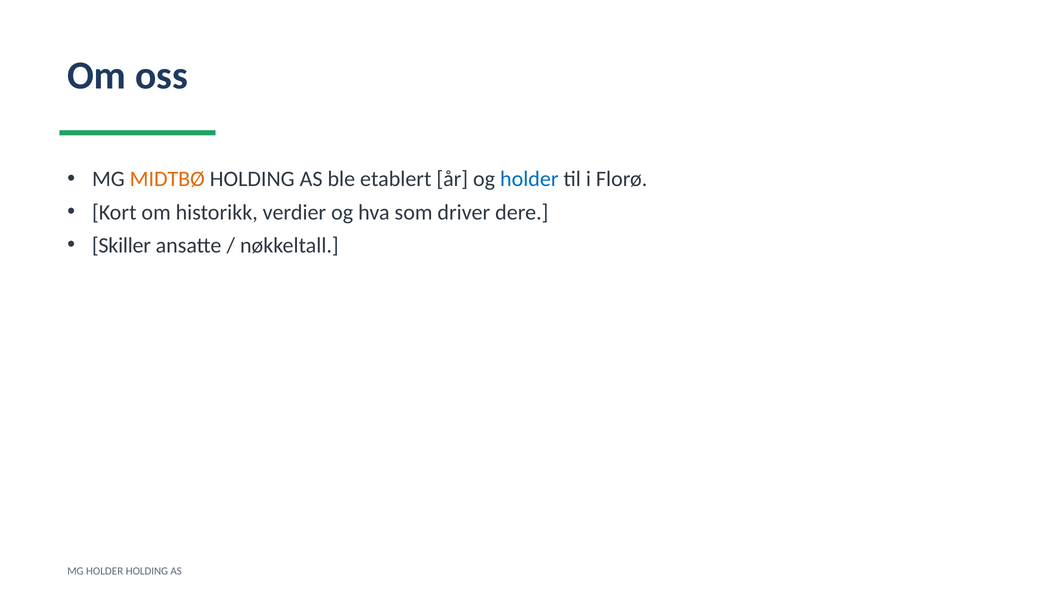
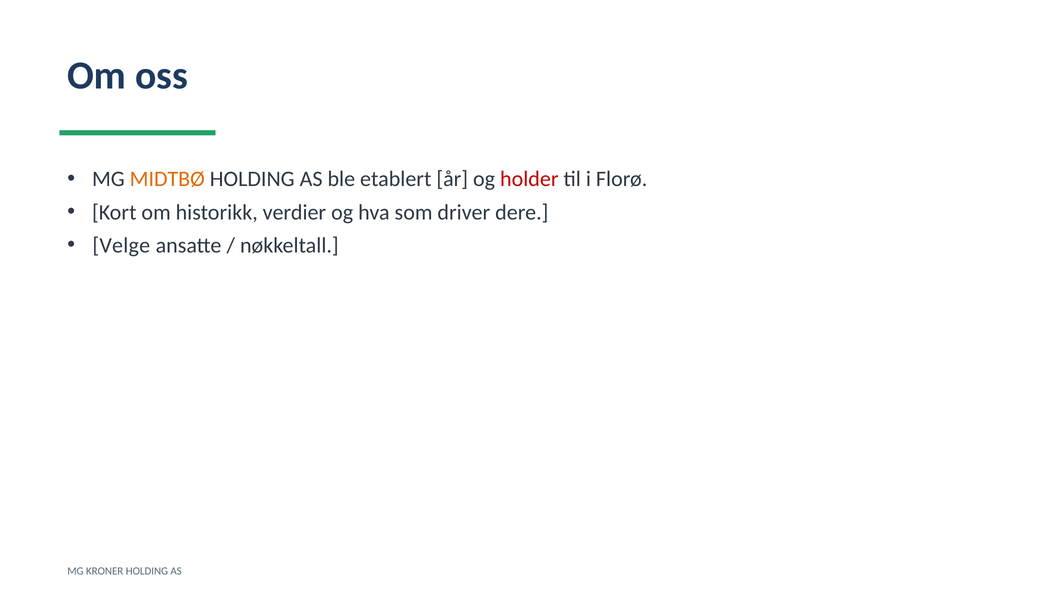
holder at (529, 179) colour: blue -> red
Skiller: Skiller -> Velge
MG HOLDER: HOLDER -> KRONER
